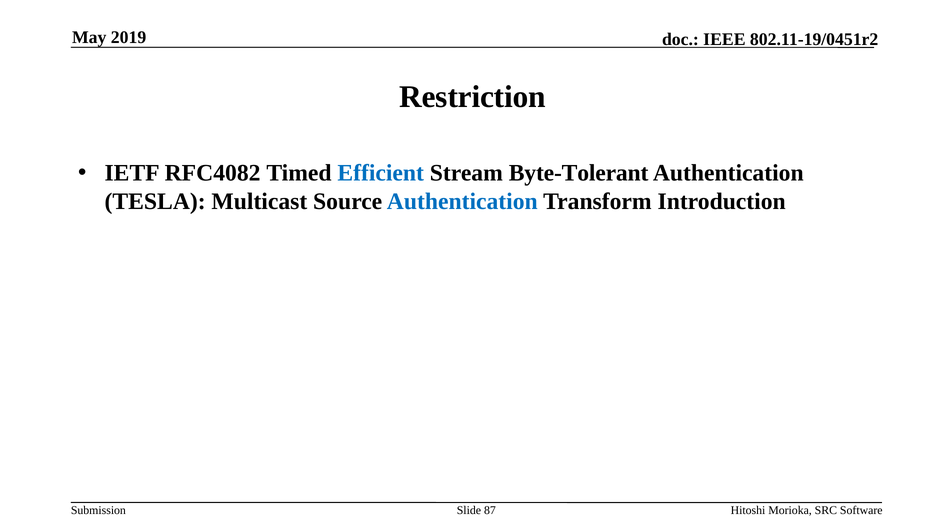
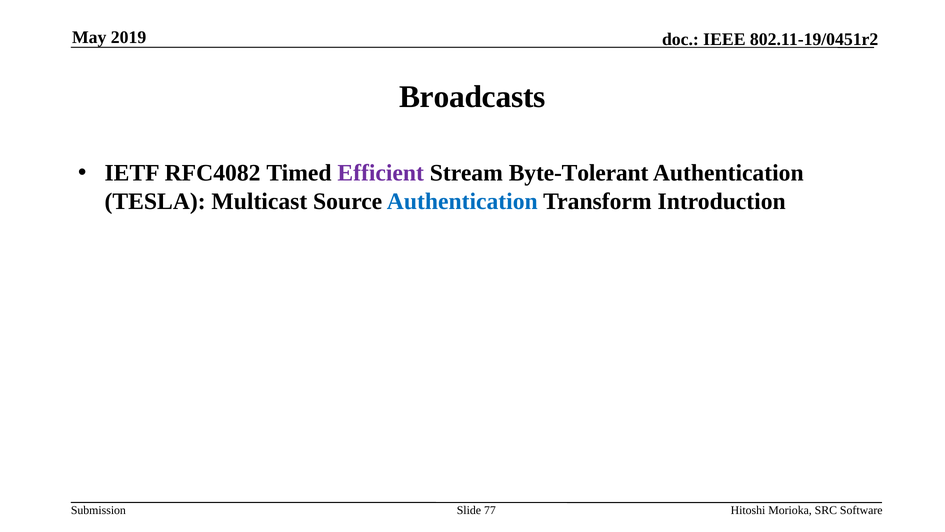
Restriction: Restriction -> Broadcasts
Efficient colour: blue -> purple
87: 87 -> 77
